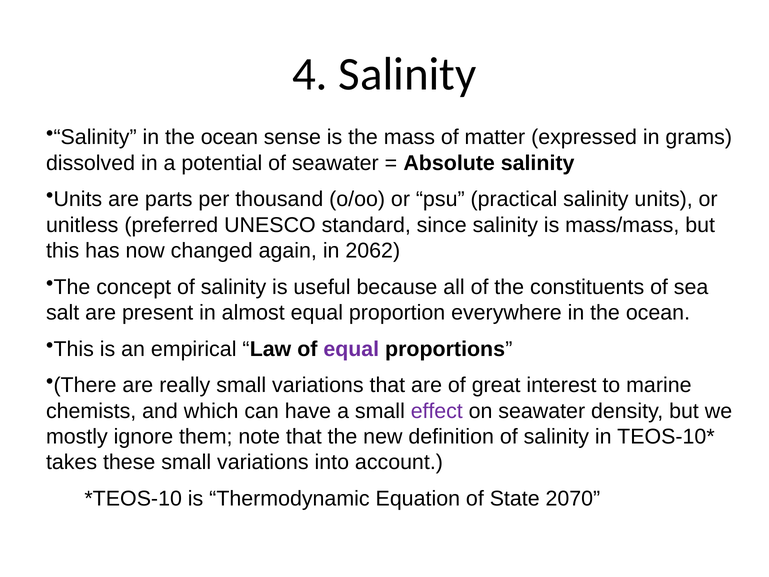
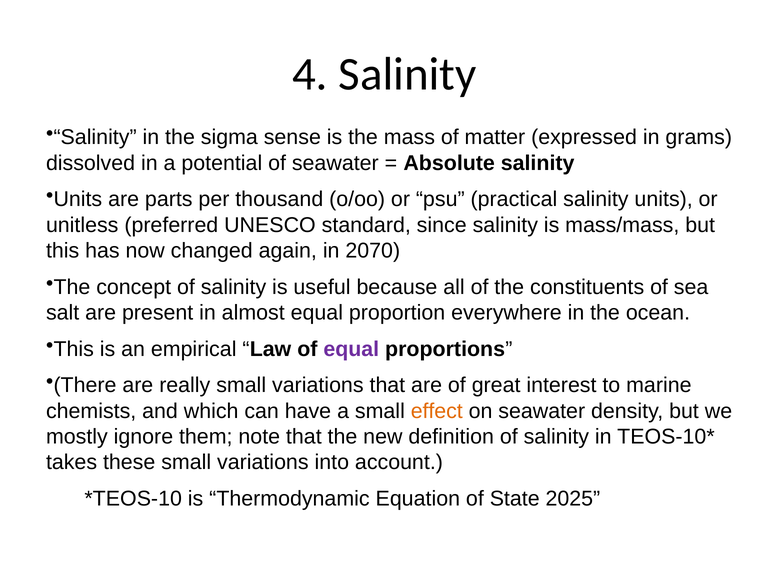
ocean at (229, 137): ocean -> sigma
2062: 2062 -> 2070
effect colour: purple -> orange
2070: 2070 -> 2025
